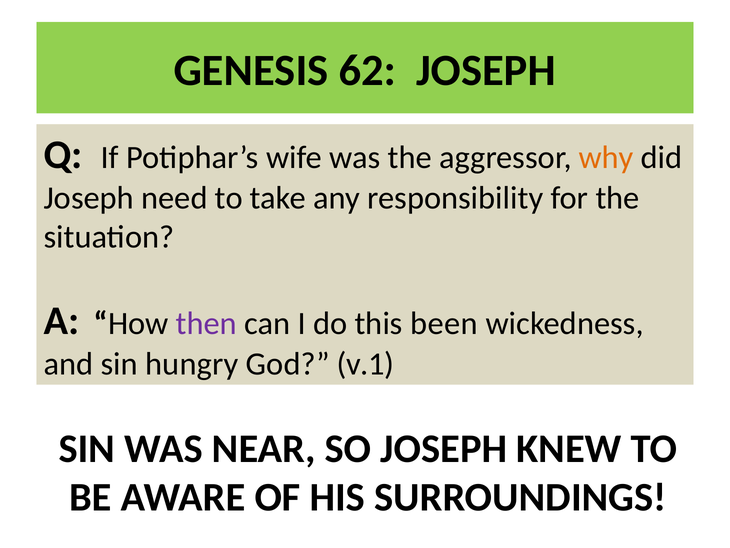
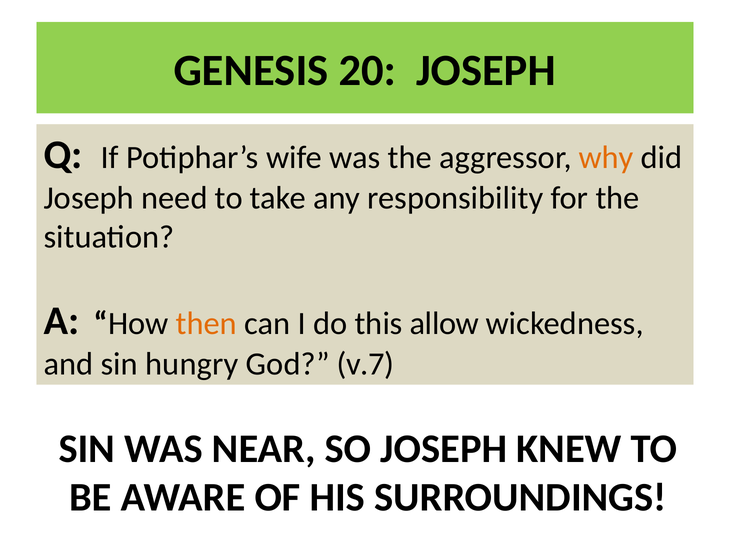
62: 62 -> 20
then colour: purple -> orange
been: been -> allow
v.1: v.1 -> v.7
